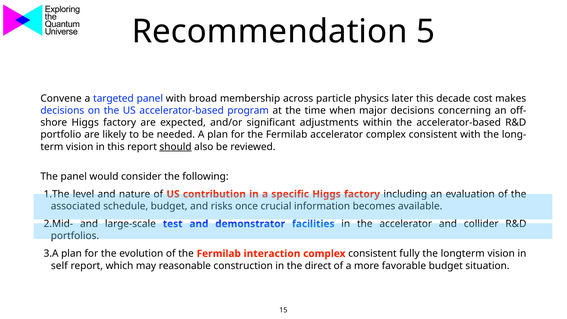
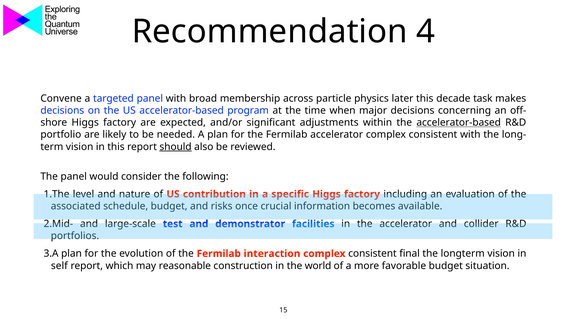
5: 5 -> 4
cost: cost -> task
accelerator-based at (459, 123) underline: none -> present
fully: fully -> final
direct: direct -> world
